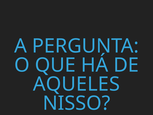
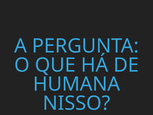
AQUELES: AQUELES -> HUMANA
